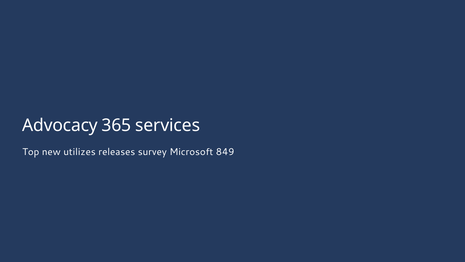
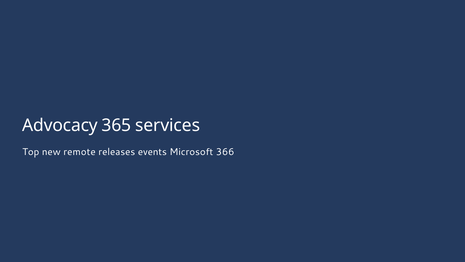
utilizes: utilizes -> remote
survey: survey -> events
849: 849 -> 366
